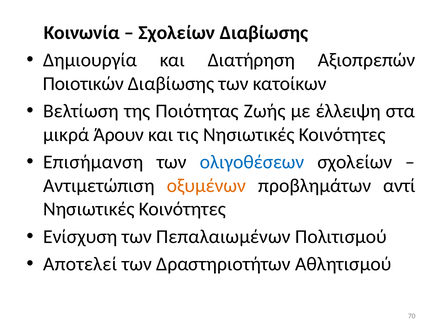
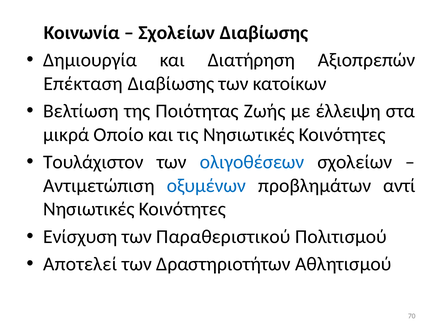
Ποιοτικών: Ποιοτικών -> Επέκταση
Άρουν: Άρουν -> Οποίο
Επισήμανση: Επισήμανση -> Τουλάχιστον
οξυμένων colour: orange -> blue
Πεπαλαιωμένων: Πεπαλαιωμένων -> Παραθεριστικού
